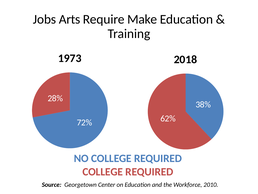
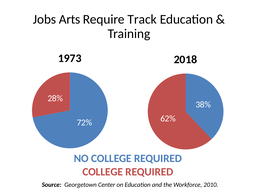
Make: Make -> Track
